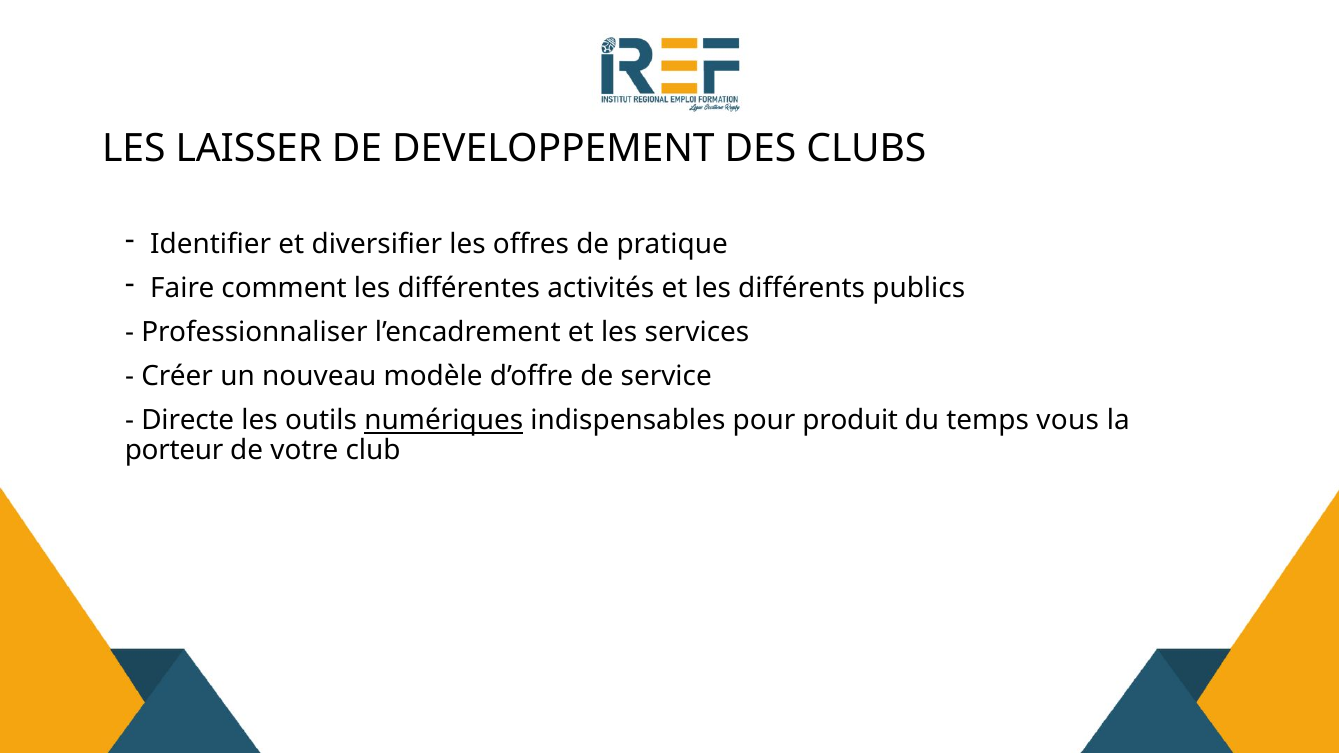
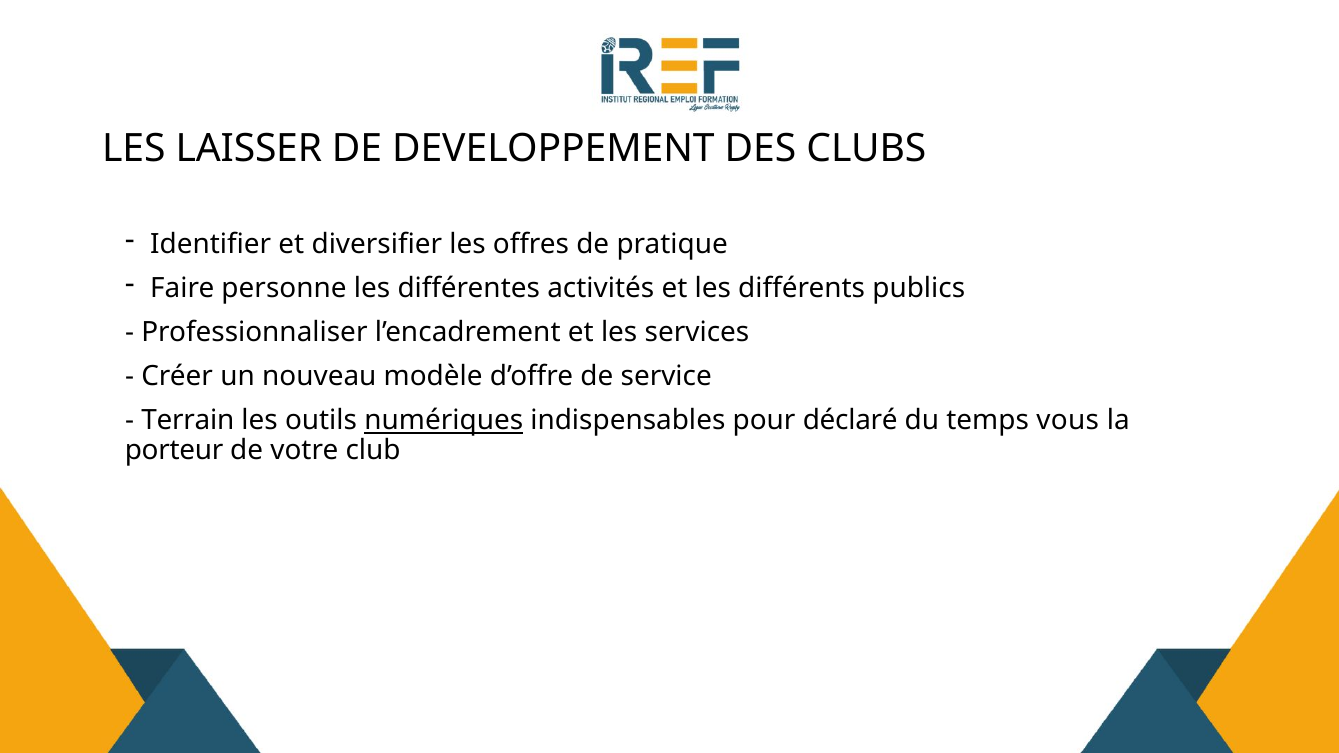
comment: comment -> personne
Directe: Directe -> Terrain
produit: produit -> déclaré
